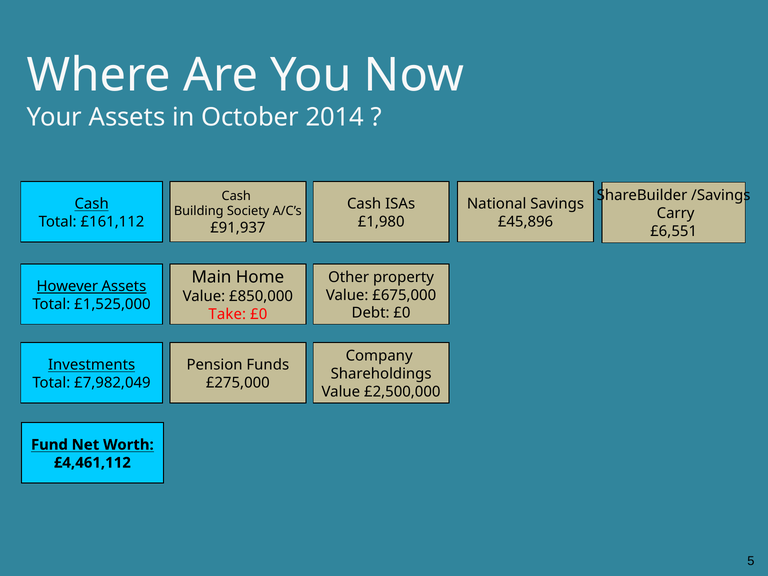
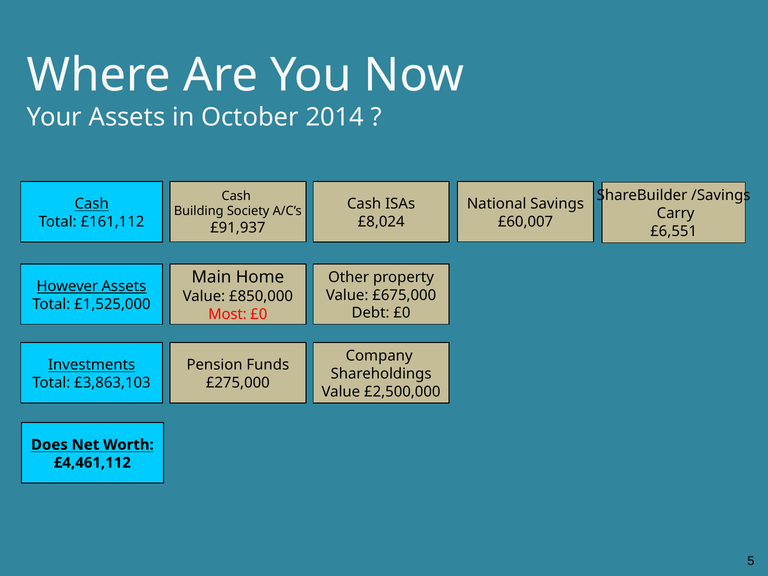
£45,896: £45,896 -> £60,007
£1,980: £1,980 -> £8,024
Take: Take -> Most
£7,982,049: £7,982,049 -> £3,863,103
Fund: Fund -> Does
